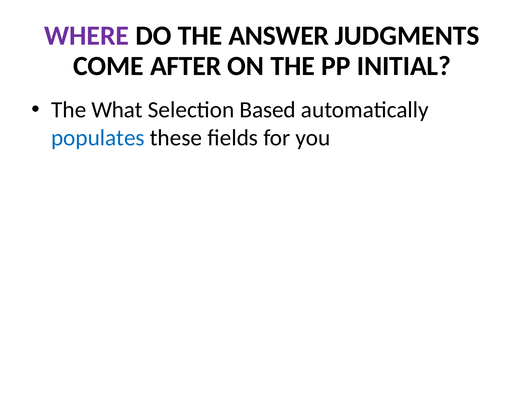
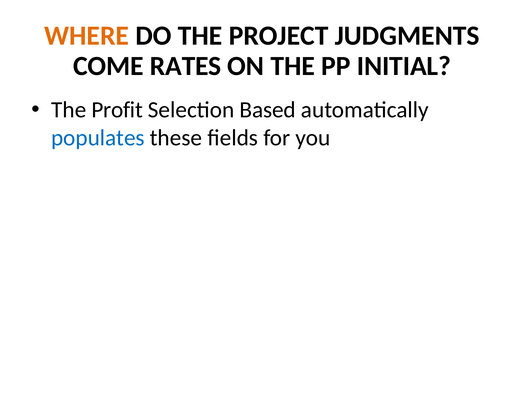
WHERE colour: purple -> orange
ANSWER: ANSWER -> PROJECT
AFTER: AFTER -> RATES
What: What -> Profit
